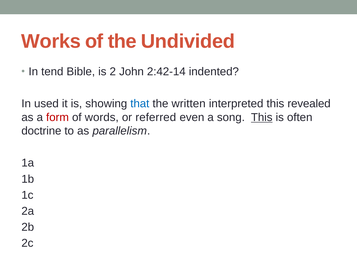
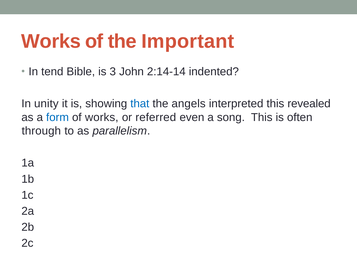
Undivided: Undivided -> Important
2: 2 -> 3
2:42-14: 2:42-14 -> 2:14-14
used: used -> unity
written: written -> angels
form colour: red -> blue
of words: words -> works
This at (262, 118) underline: present -> none
doctrine: doctrine -> through
